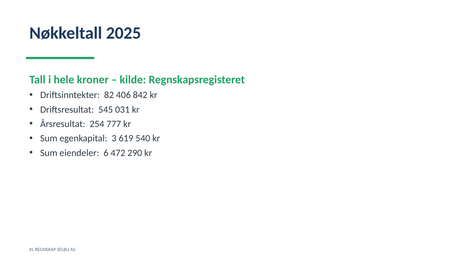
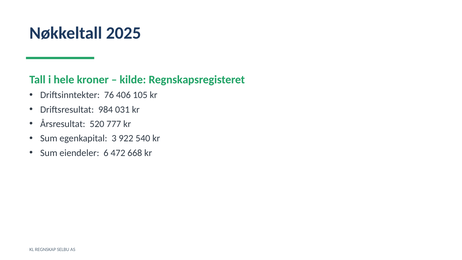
82: 82 -> 76
842: 842 -> 105
545: 545 -> 984
254: 254 -> 520
619: 619 -> 922
290: 290 -> 668
